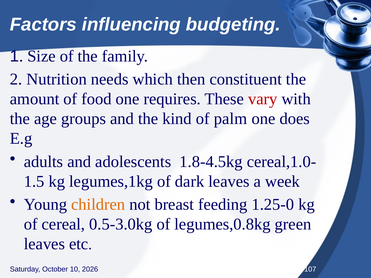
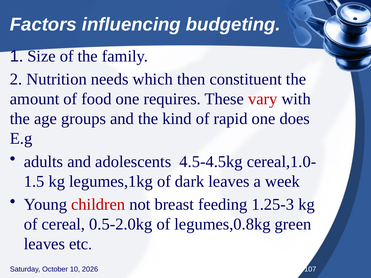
palm: palm -> rapid
1.8-4.5kg: 1.8-4.5kg -> 4.5-4.5kg
children colour: orange -> red
1.25-0: 1.25-0 -> 1.25-3
0.5-3.0kg: 0.5-3.0kg -> 0.5-2.0kg
